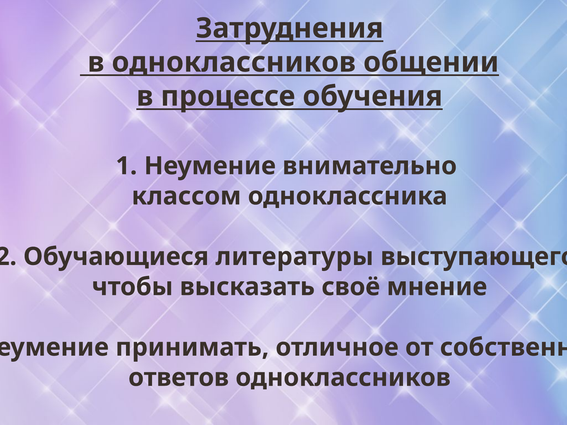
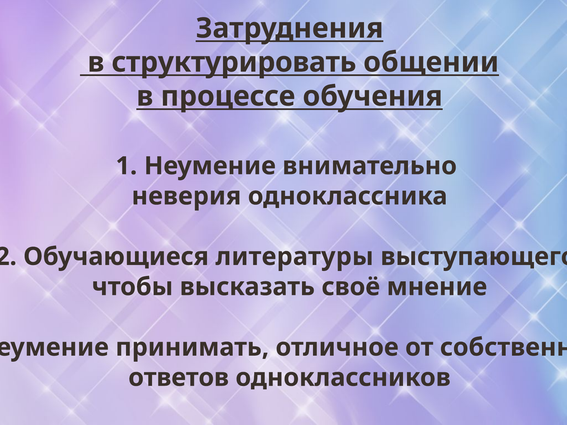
в одноклассников: одноклассников -> структурировать
классом: классом -> неверия
